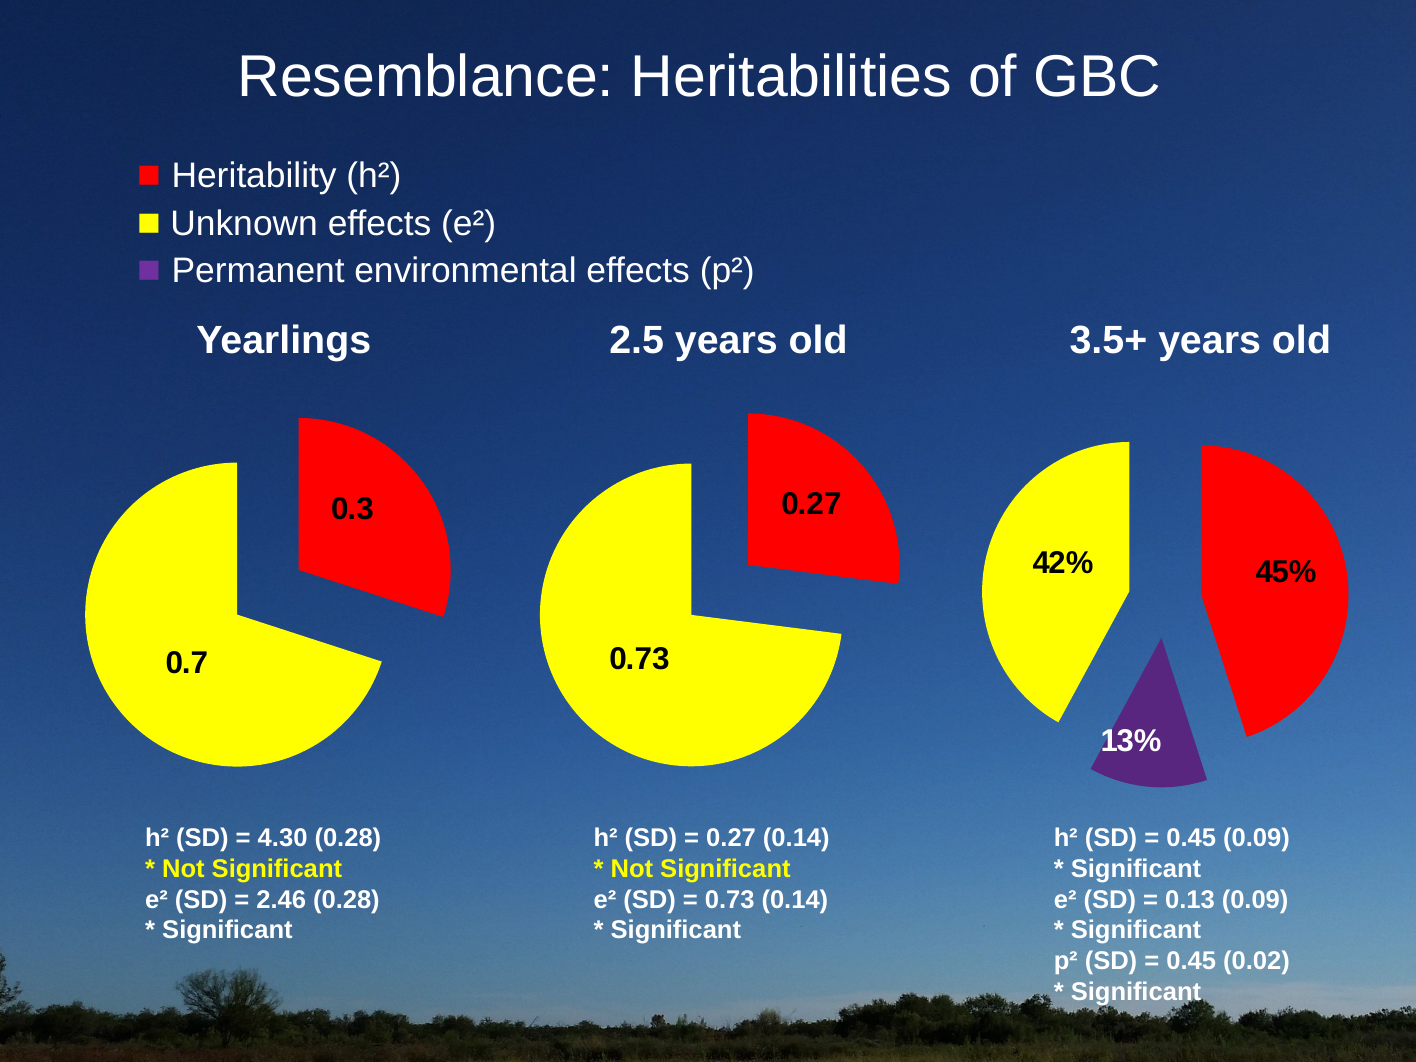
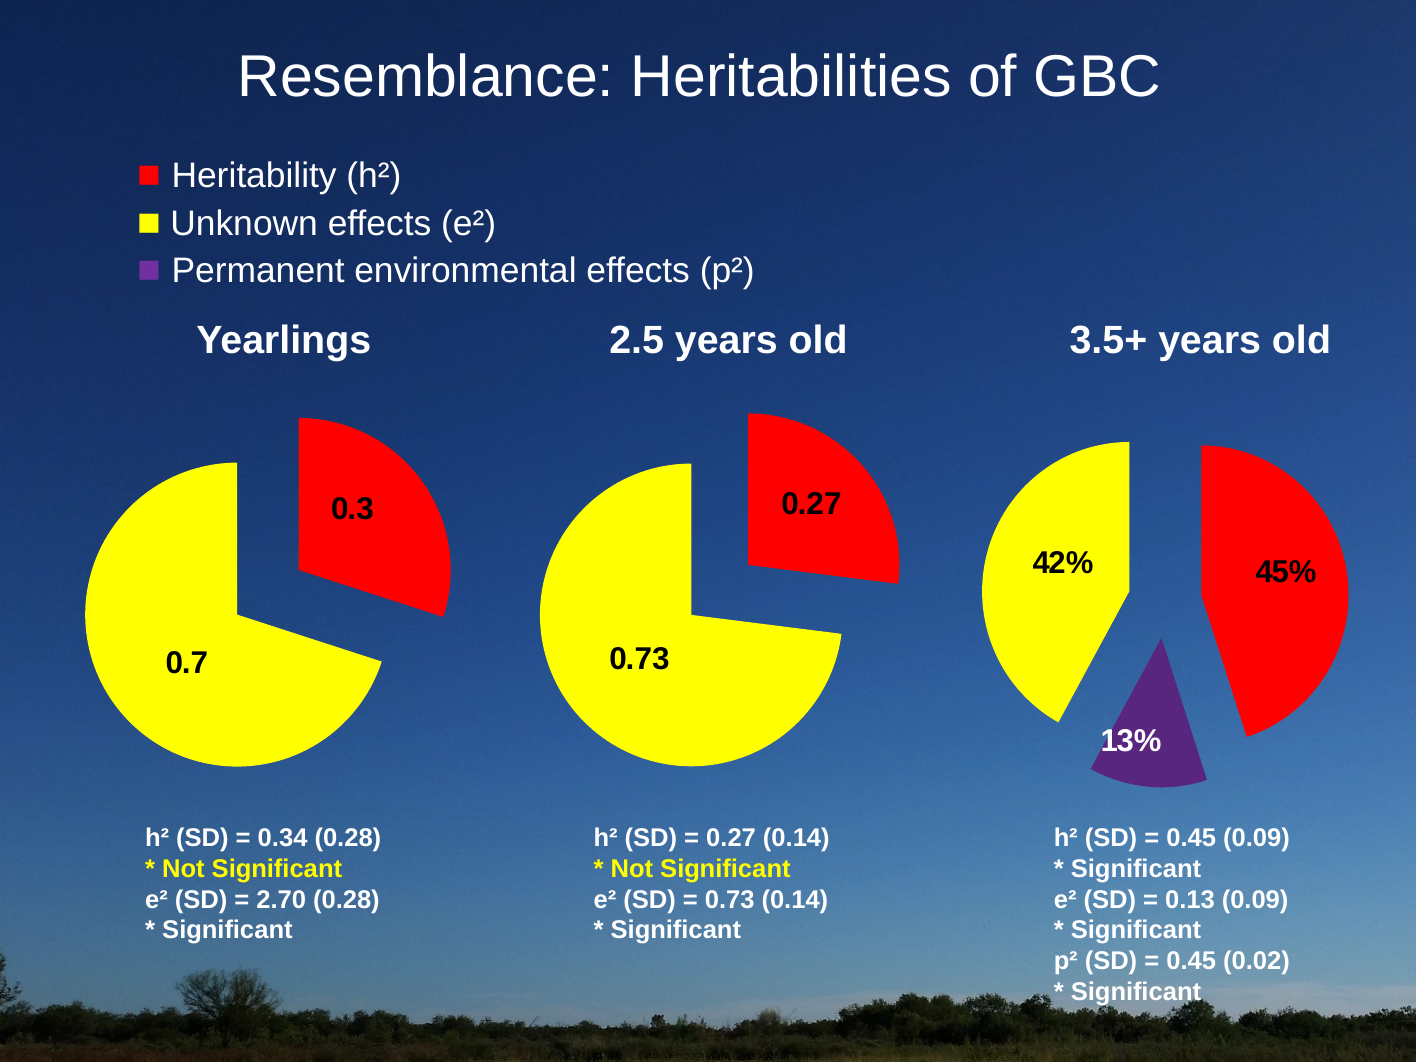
4.30: 4.30 -> 0.34
2.46: 2.46 -> 2.70
